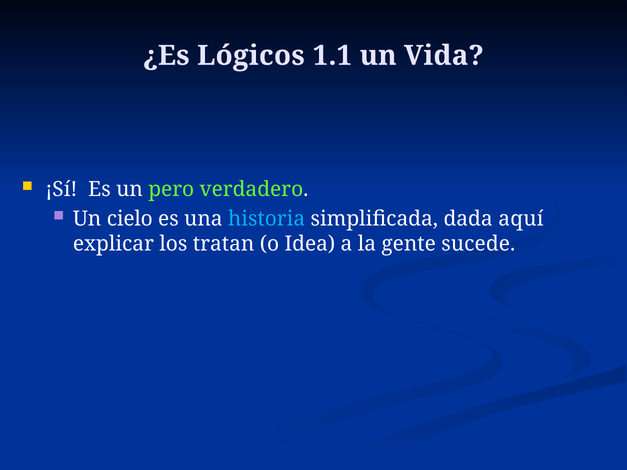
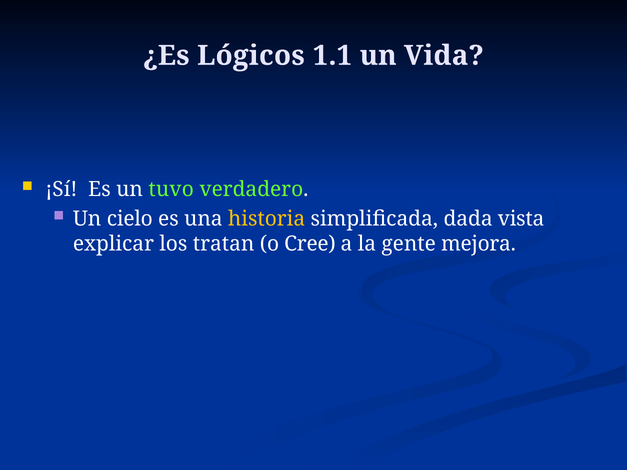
pero: pero -> tuvo
historia colour: light blue -> yellow
aquí: aquí -> vista
Idea: Idea -> Cree
sucede: sucede -> mejora
